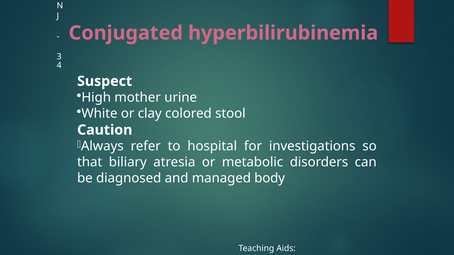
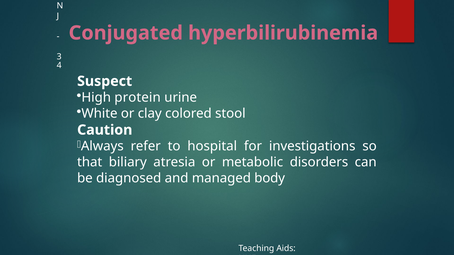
mother: mother -> protein
